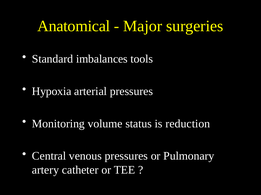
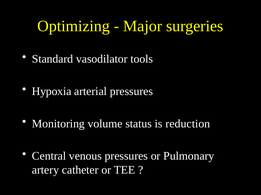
Anatomical: Anatomical -> Optimizing
imbalances: imbalances -> vasodilator
